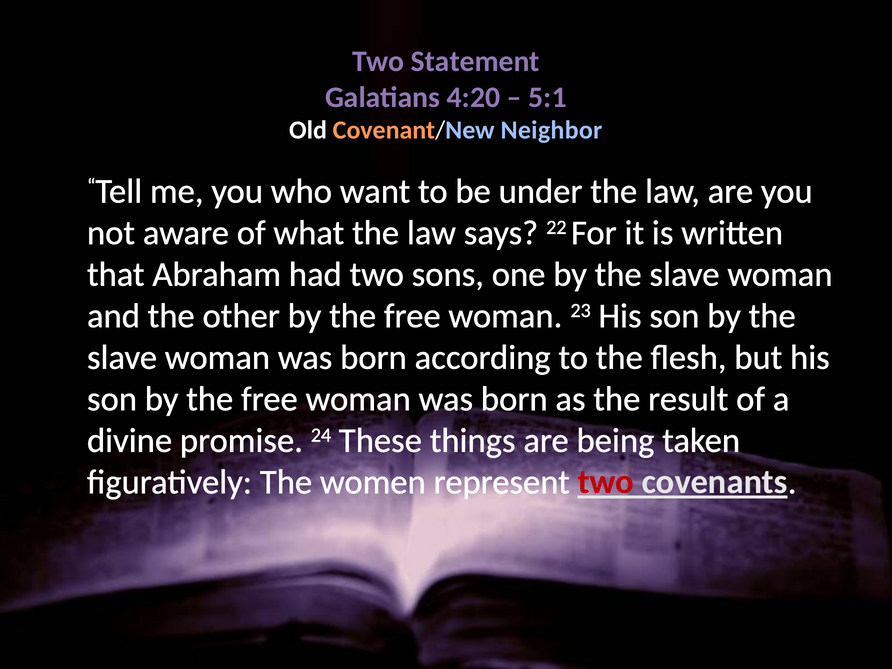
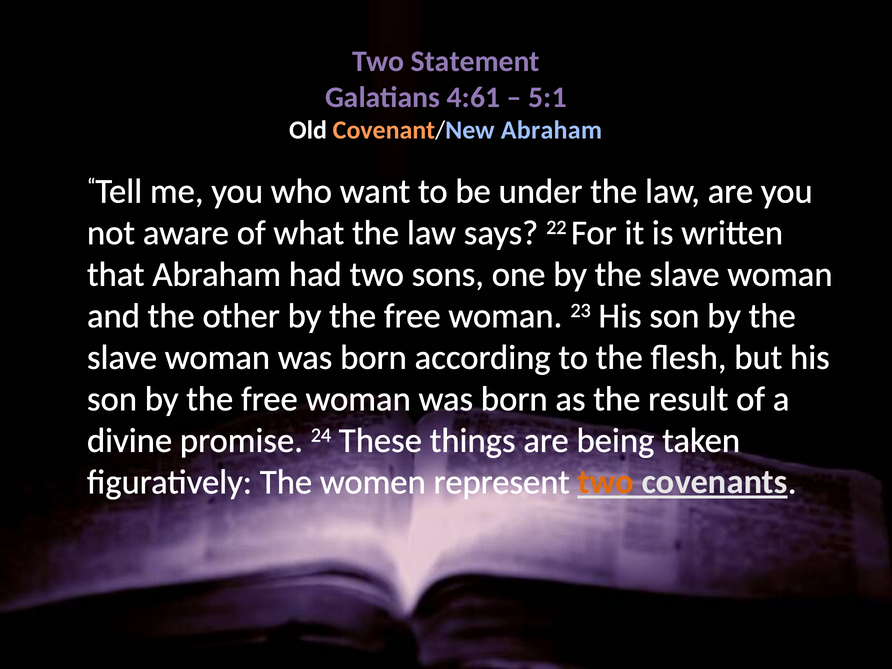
4:20: 4:20 -> 4:61
Covenant/New Neighbor: Neighbor -> Abraham
two at (606, 482) colour: red -> orange
